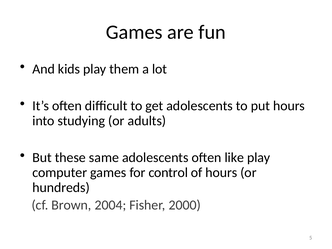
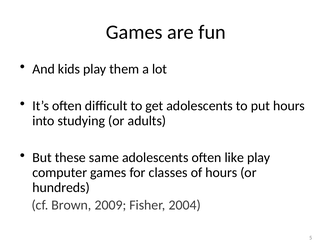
control: control -> classes
2004: 2004 -> 2009
2000: 2000 -> 2004
